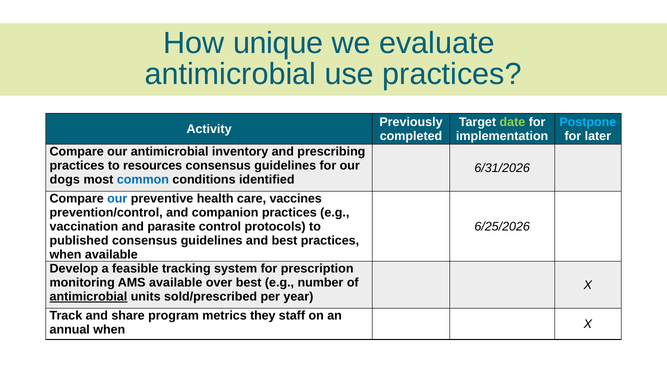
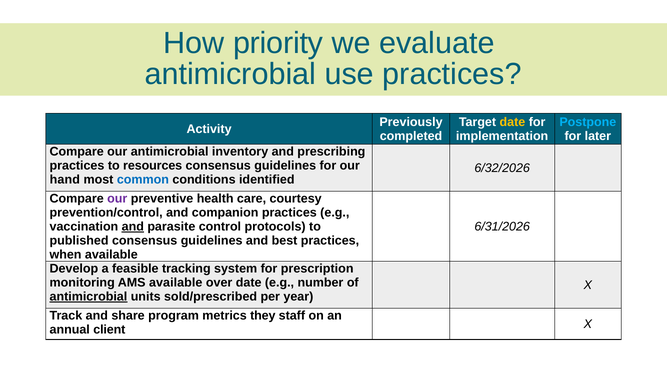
unique: unique -> priority
date at (512, 122) colour: light green -> yellow
6/31/2026: 6/31/2026 -> 6/32/2026
dogs: dogs -> hand
our at (117, 199) colour: blue -> purple
vaccines: vaccines -> courtesy
and at (133, 227) underline: none -> present
6/25/2026: 6/25/2026 -> 6/31/2026
over best: best -> date
annual when: when -> client
